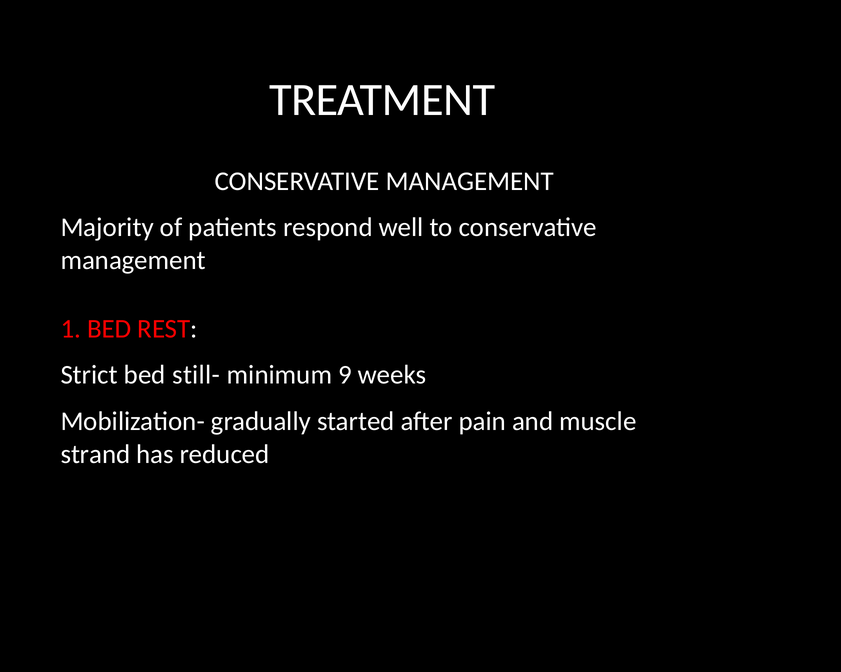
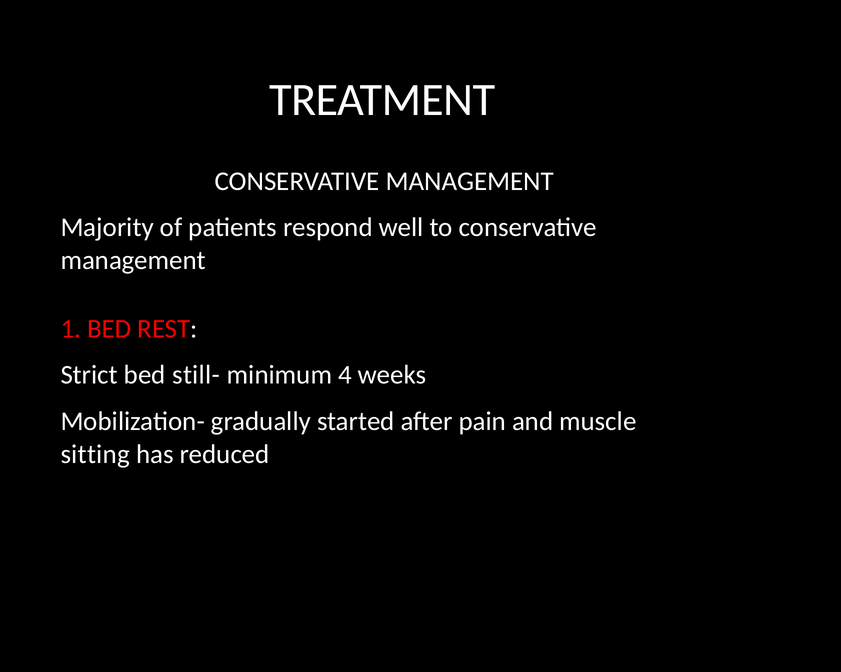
9: 9 -> 4
strand: strand -> sitting
